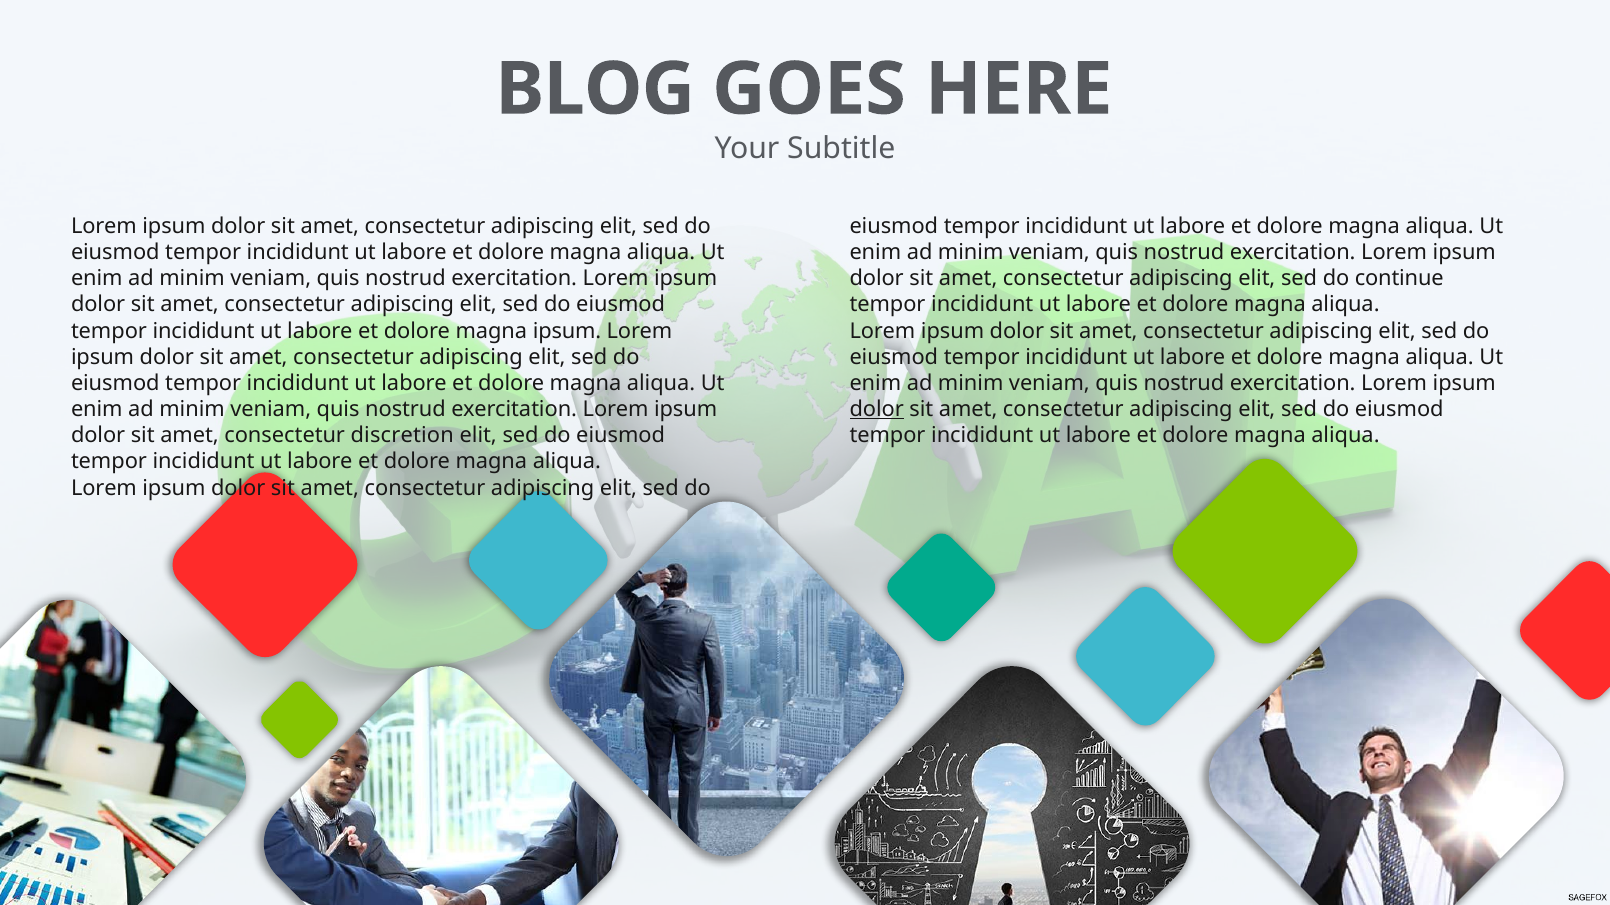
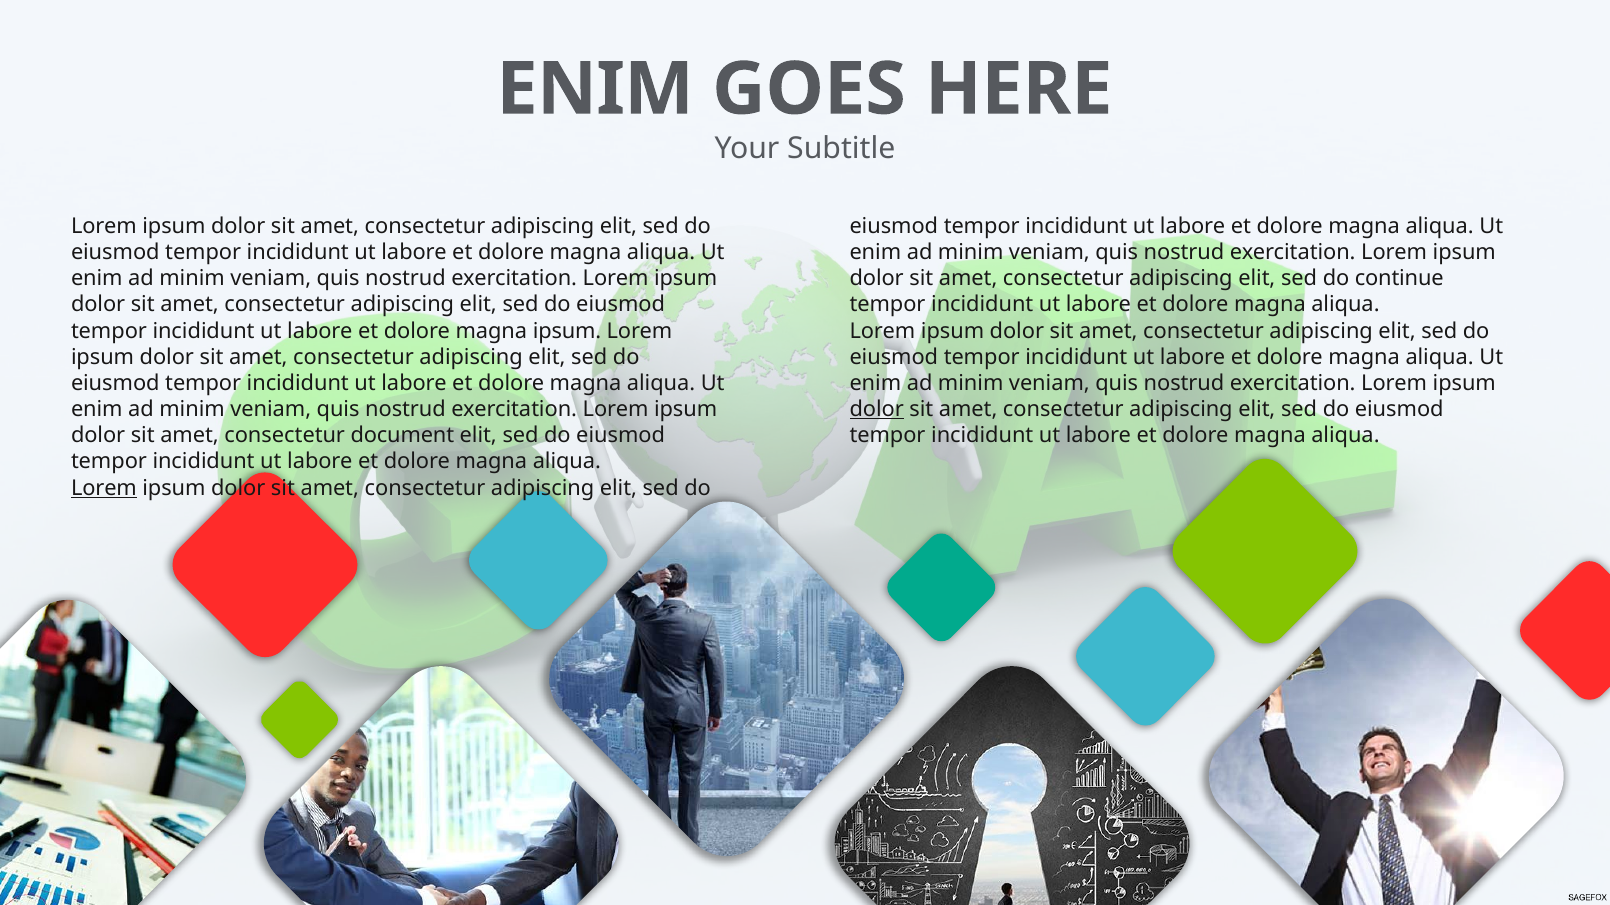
BLOG at (595, 89): BLOG -> ENIM
discretion: discretion -> document
Lorem at (104, 488) underline: none -> present
